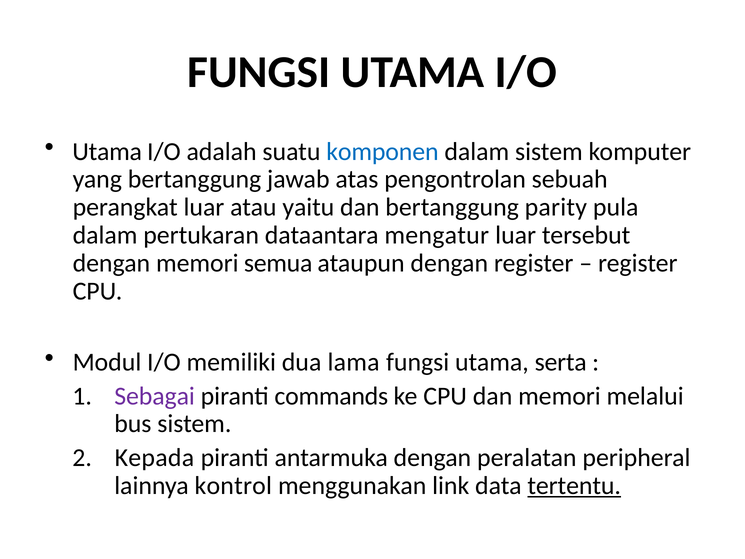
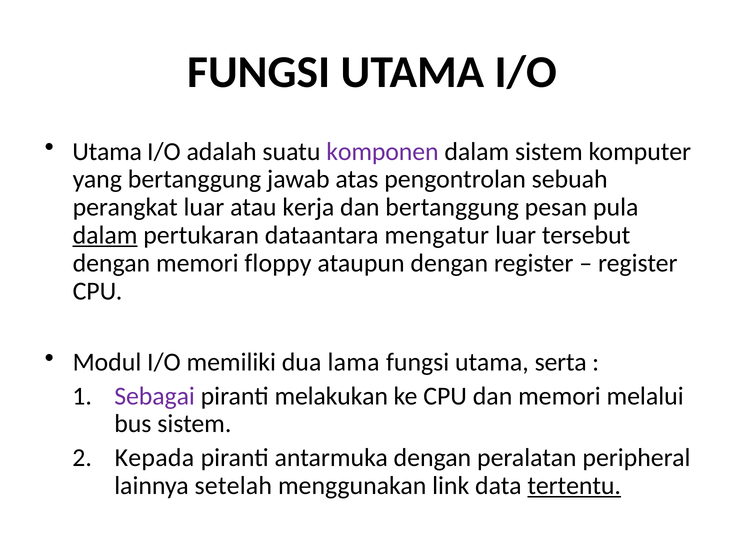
komponen colour: blue -> purple
yaitu: yaitu -> kerja
parity: parity -> pesan
dalam at (105, 235) underline: none -> present
semua: semua -> floppy
commands: commands -> melakukan
kontrol: kontrol -> setelah
